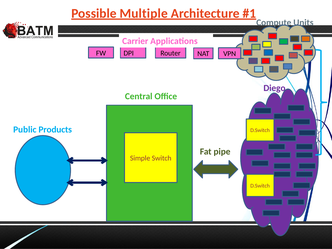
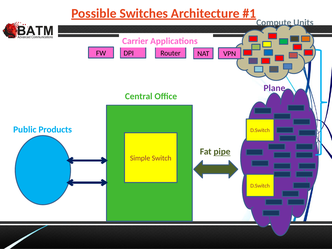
Multiple: Multiple -> Switches
Diego: Diego -> Plane
pipe underline: none -> present
